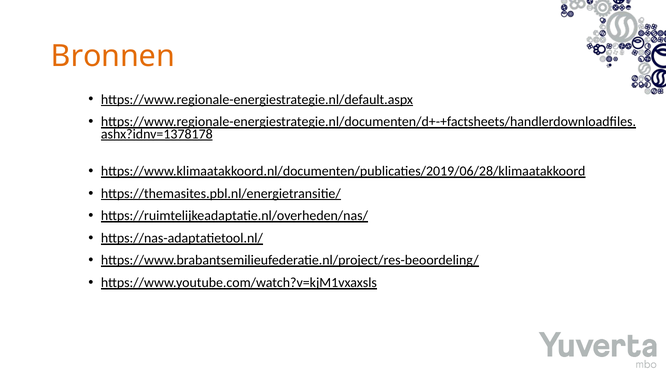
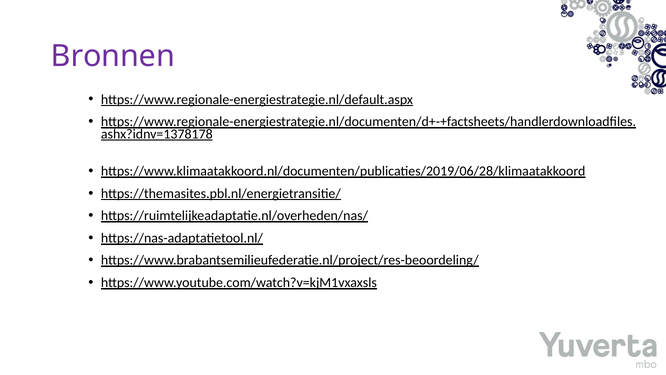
Bronnen colour: orange -> purple
